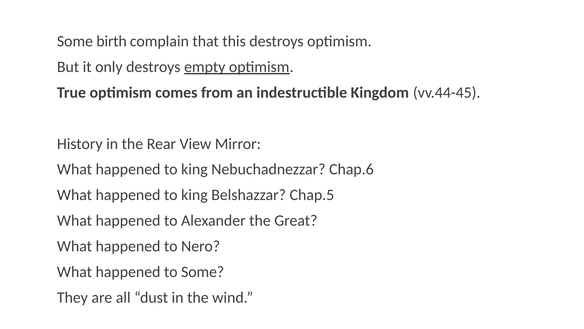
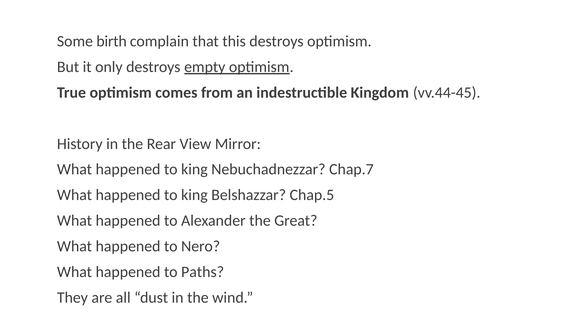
Chap.6: Chap.6 -> Chap.7
to Some: Some -> Paths
